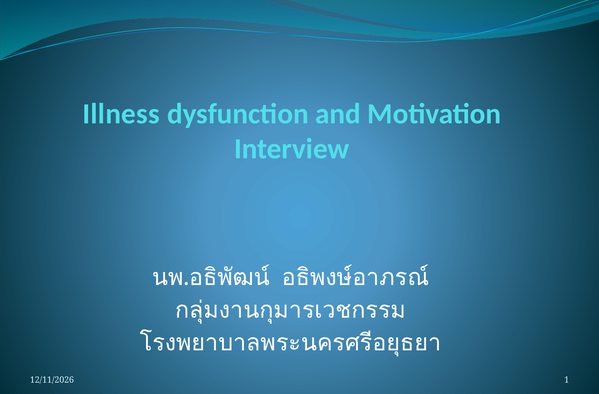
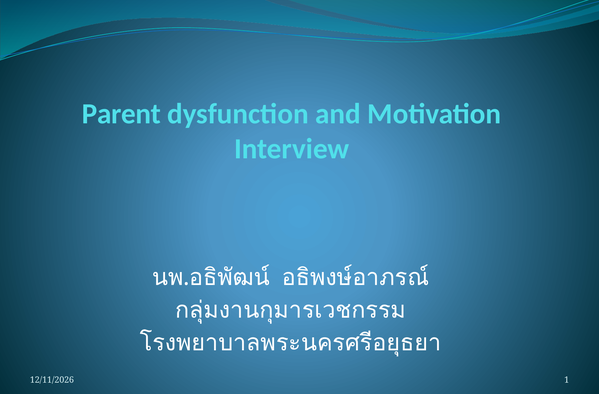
Illness: Illness -> Parent
